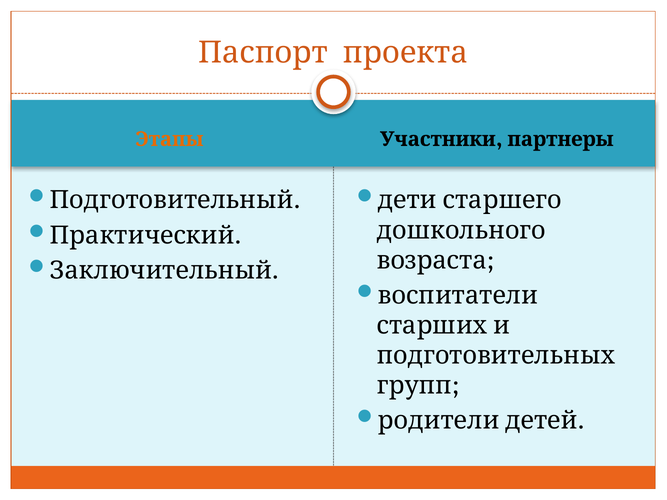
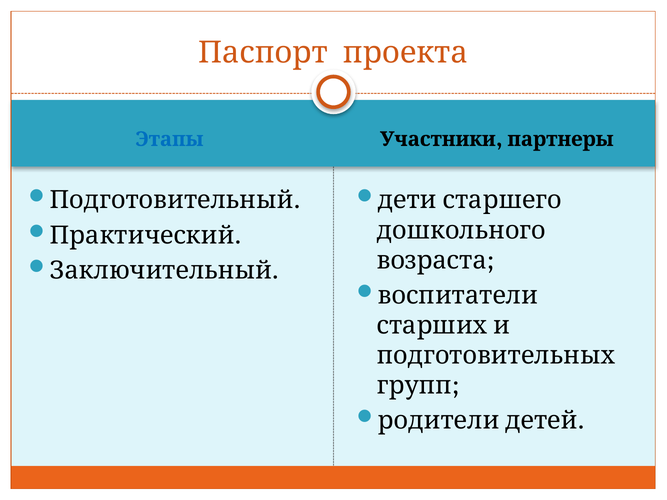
Этапы colour: orange -> blue
